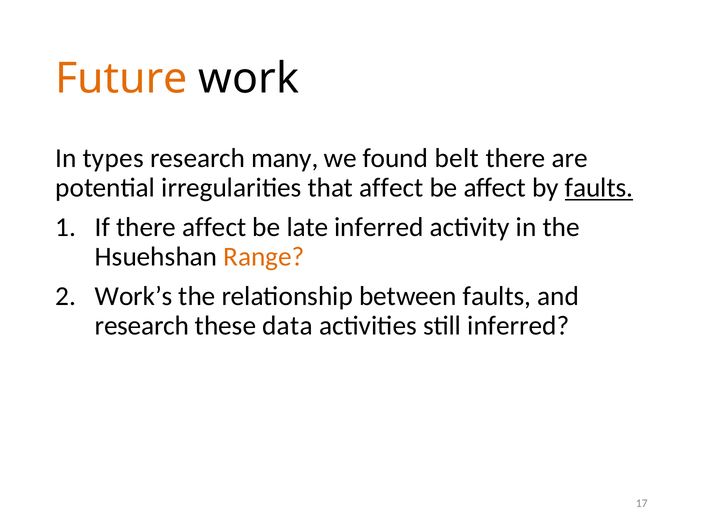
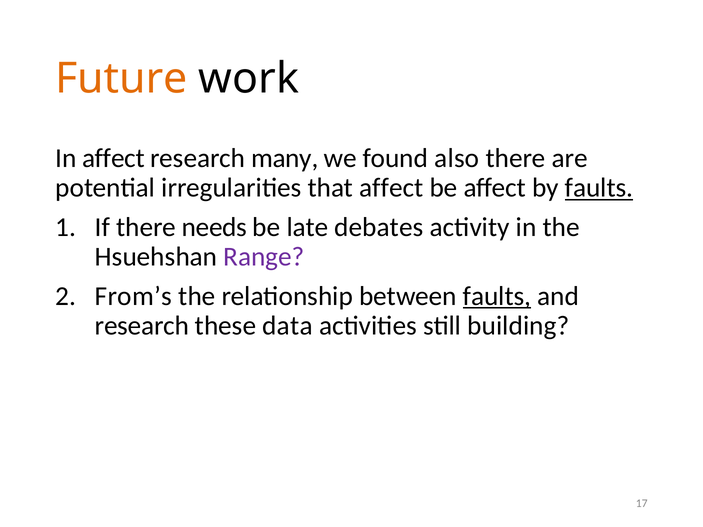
In types: types -> affect
belt: belt -> also
there affect: affect -> needs
late inferred: inferred -> debates
Range colour: orange -> purple
Work’s: Work’s -> From’s
faults at (497, 296) underline: none -> present
still inferred: inferred -> building
